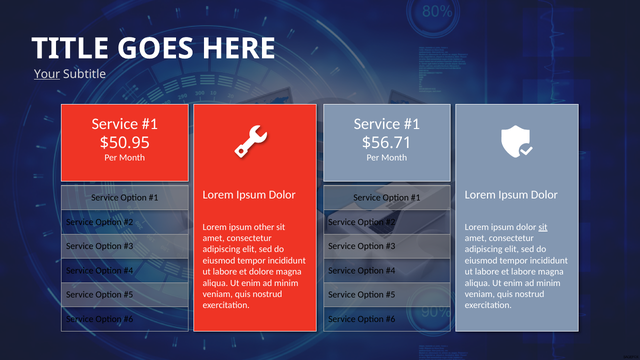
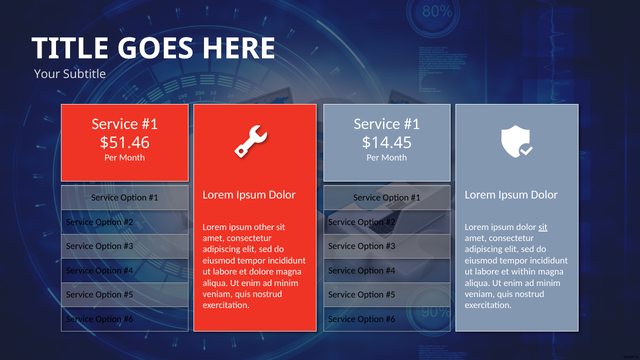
Your underline: present -> none
$50.95: $50.95 -> $51.46
$56.71: $56.71 -> $14.45
et labore: labore -> within
